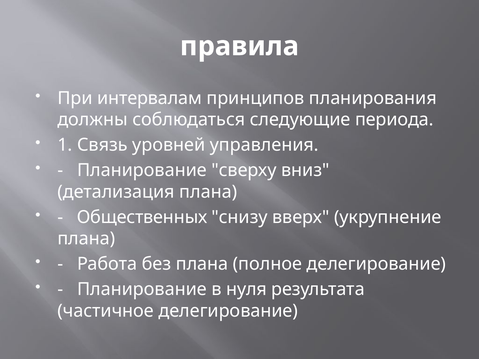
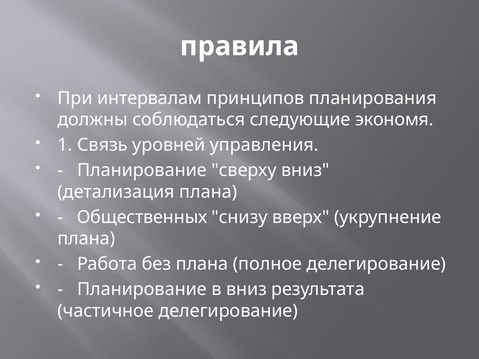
периода: периода -> экономя
в нуля: нуля -> вниз
